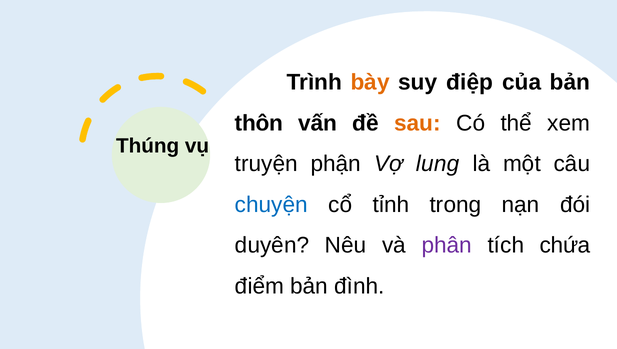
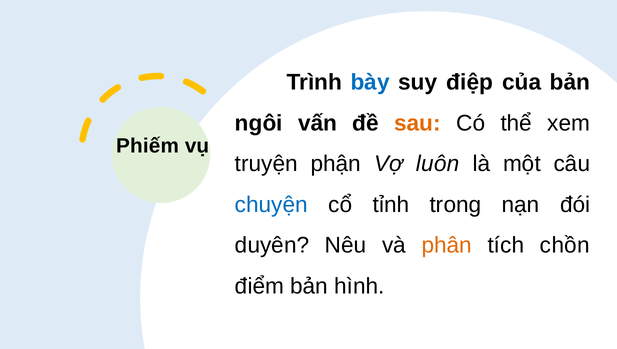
bày colour: orange -> blue
thôn: thôn -> ngôi
Thúng: Thúng -> Phiếm
lung: lung -> luôn
phân colour: purple -> orange
chứa: chứa -> chồn
đình: đình -> hình
